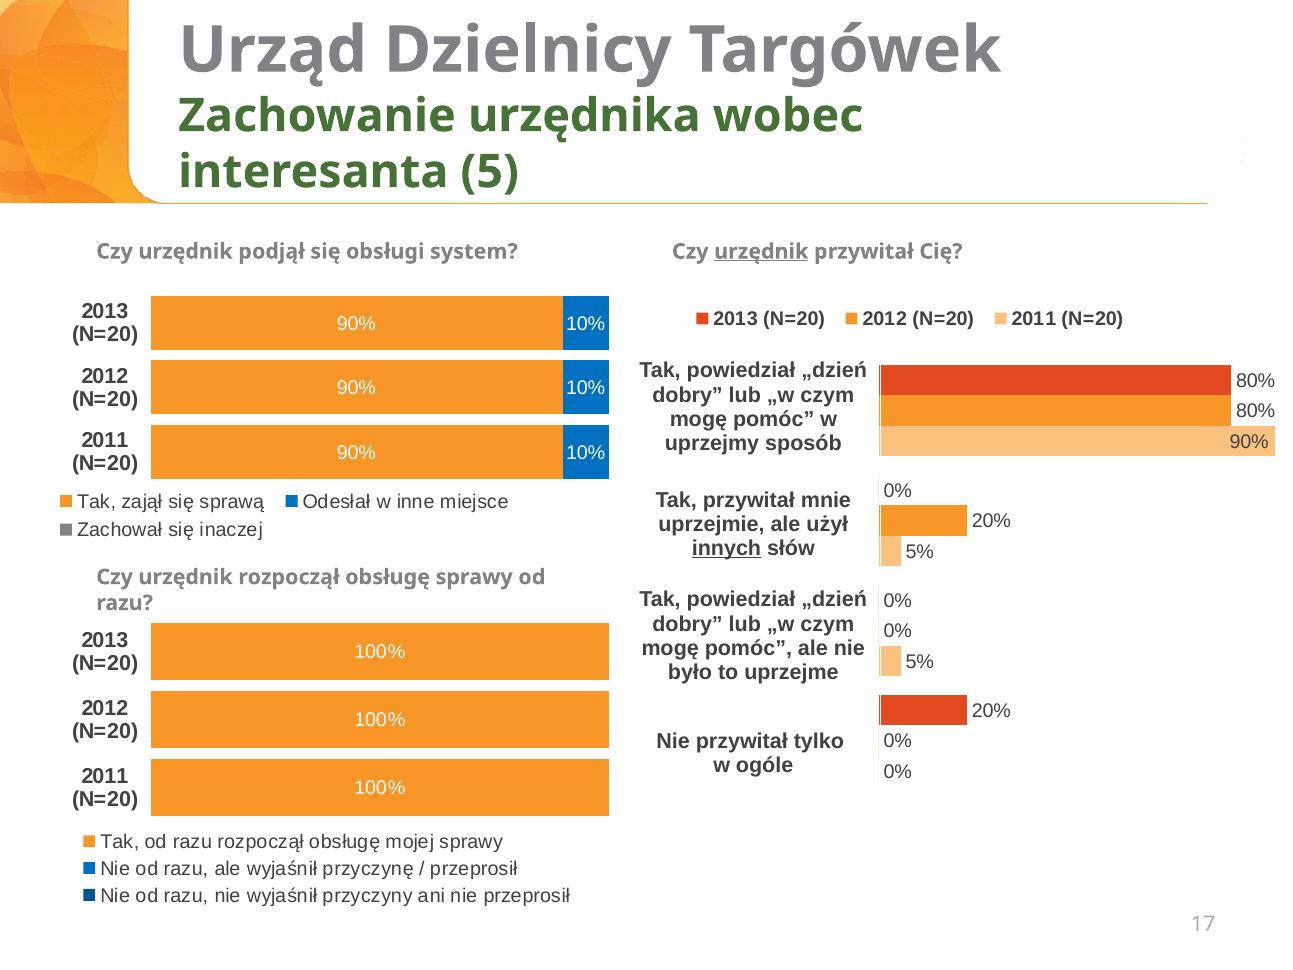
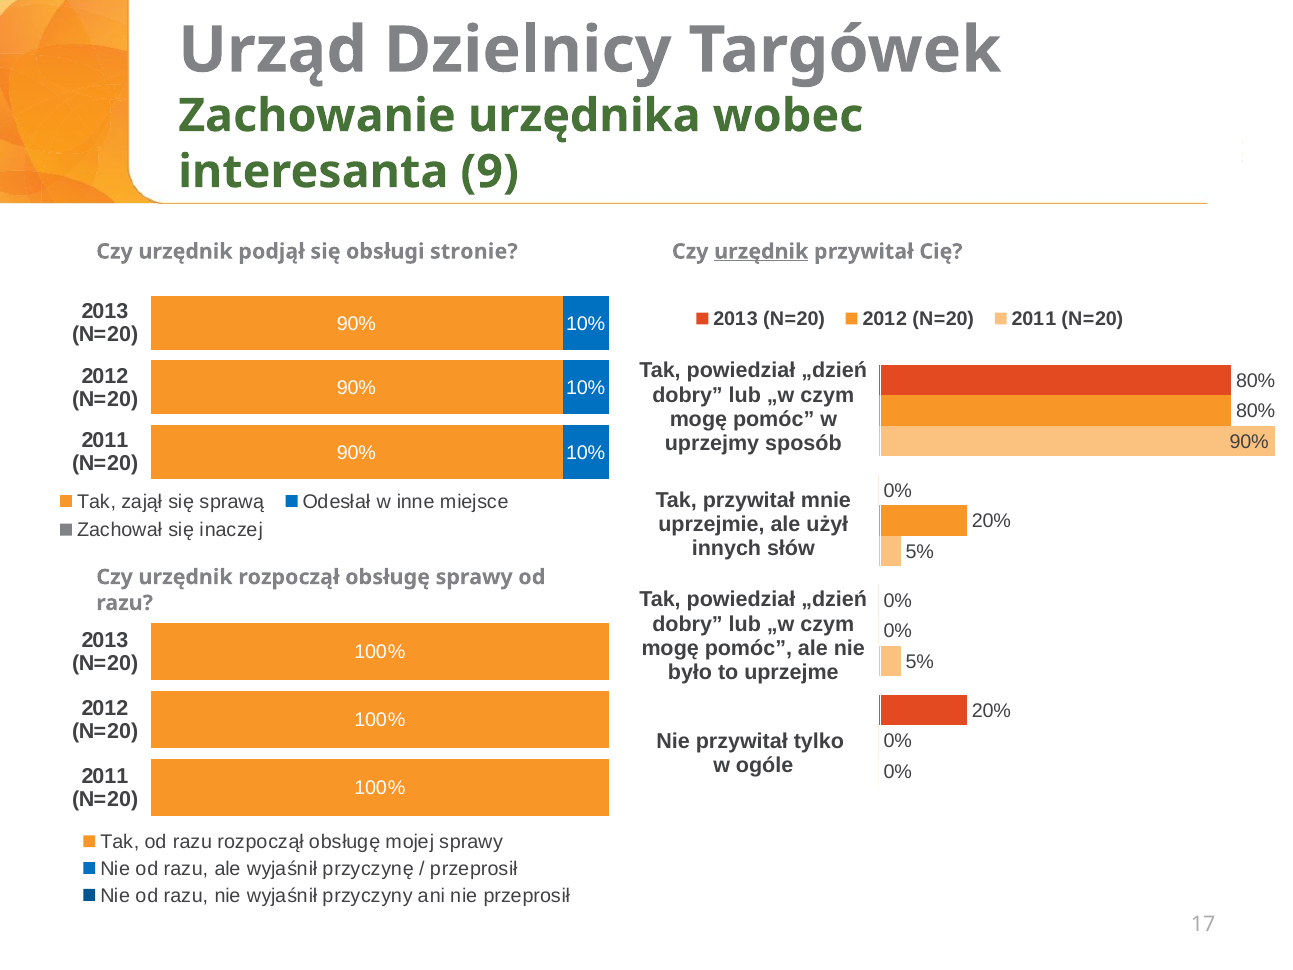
5: 5 -> 9
system: system -> stronie
innych underline: present -> none
